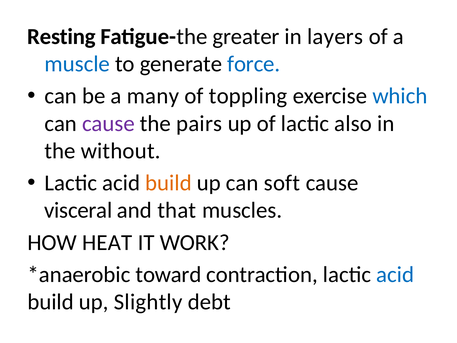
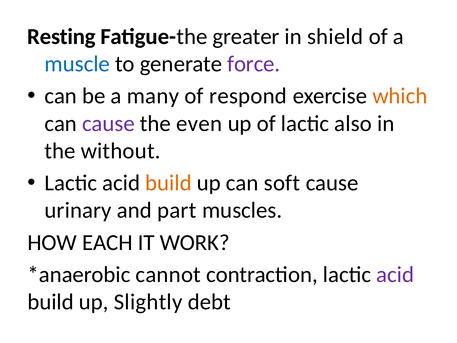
layers: layers -> shield
force colour: blue -> purple
toppling: toppling -> respond
which colour: blue -> orange
pairs: pairs -> even
visceral: visceral -> urinary
that: that -> part
HEAT: HEAT -> EACH
toward: toward -> cannot
acid at (395, 274) colour: blue -> purple
